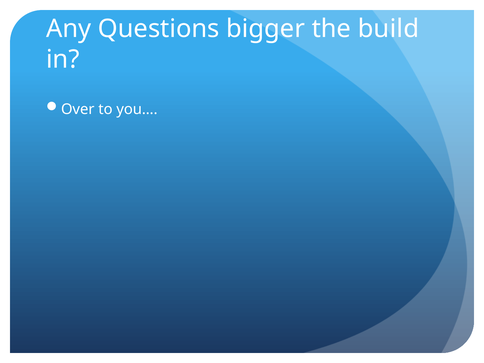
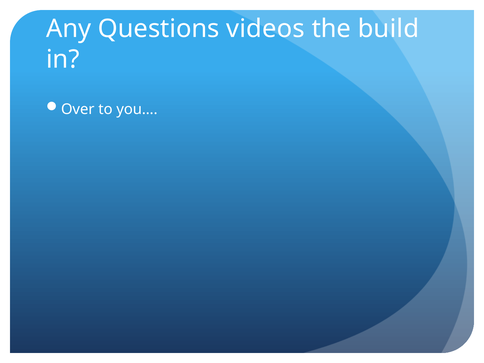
bigger: bigger -> videos
